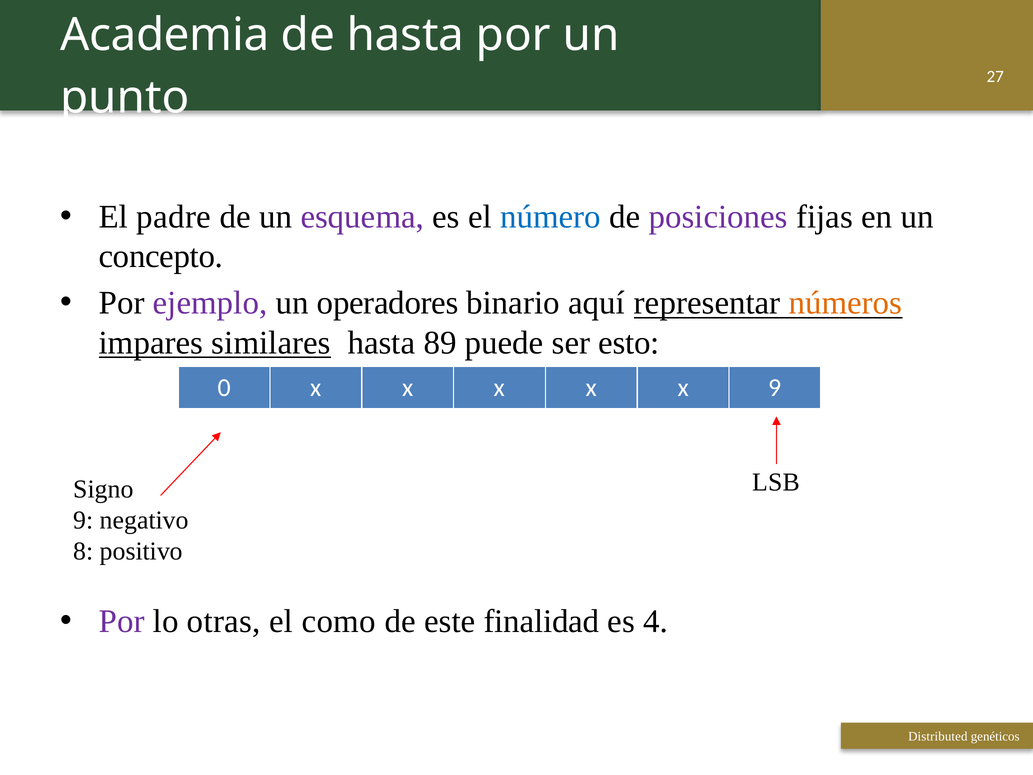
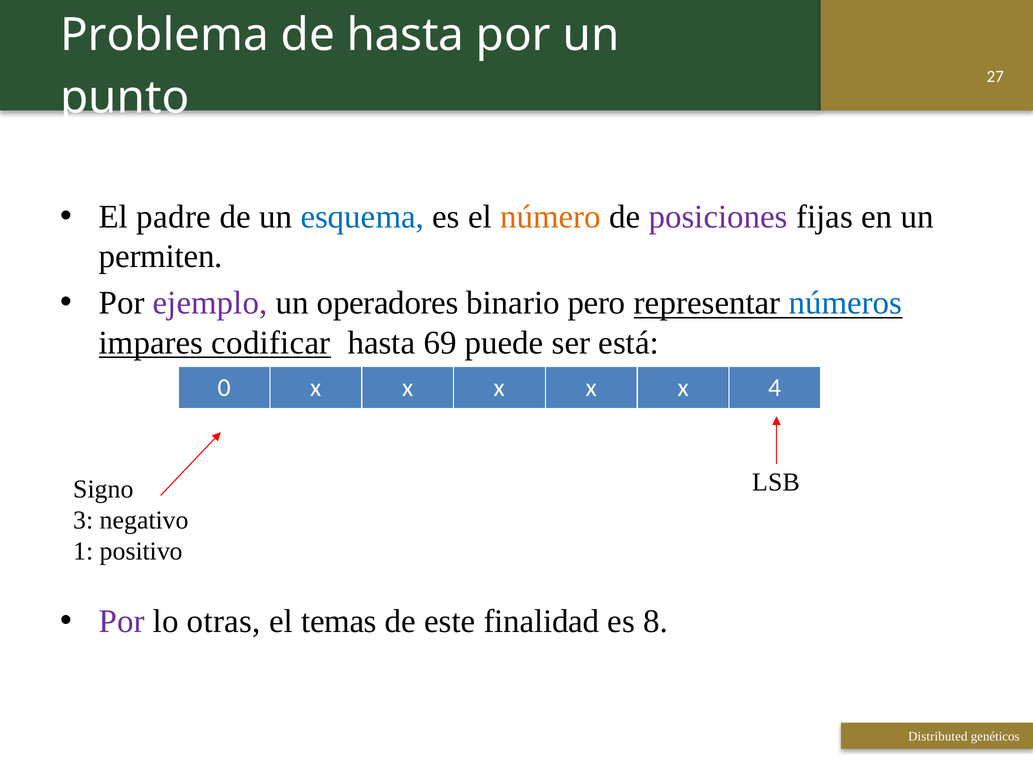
Academia: Academia -> Problema
esquema colour: purple -> blue
número colour: blue -> orange
concepto: concepto -> permiten
aquí: aquí -> pero
números colour: orange -> blue
similares: similares -> codificar
89: 89 -> 69
esto: esto -> está
x 9: 9 -> 4
9 at (83, 520): 9 -> 3
8: 8 -> 1
como: como -> temas
4: 4 -> 8
